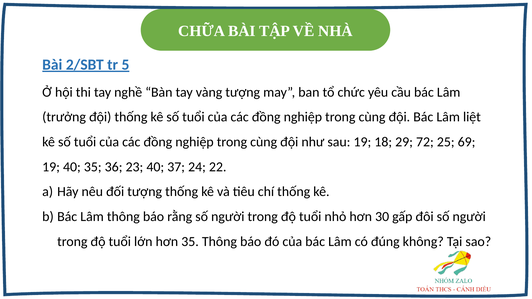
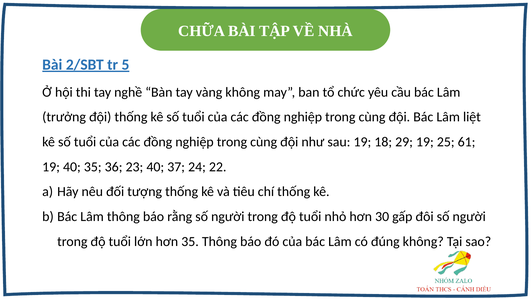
vàng tượng: tượng -> không
29 72: 72 -> 19
69: 69 -> 61
